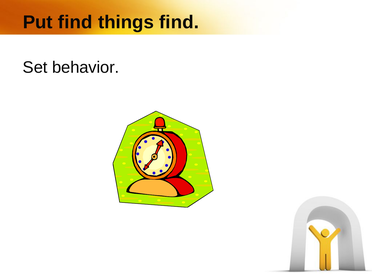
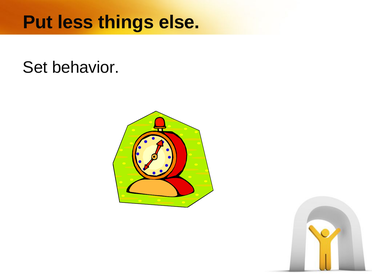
Put find: find -> less
things find: find -> else
